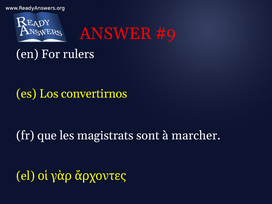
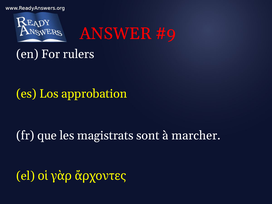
convertirnos: convertirnos -> approbation
